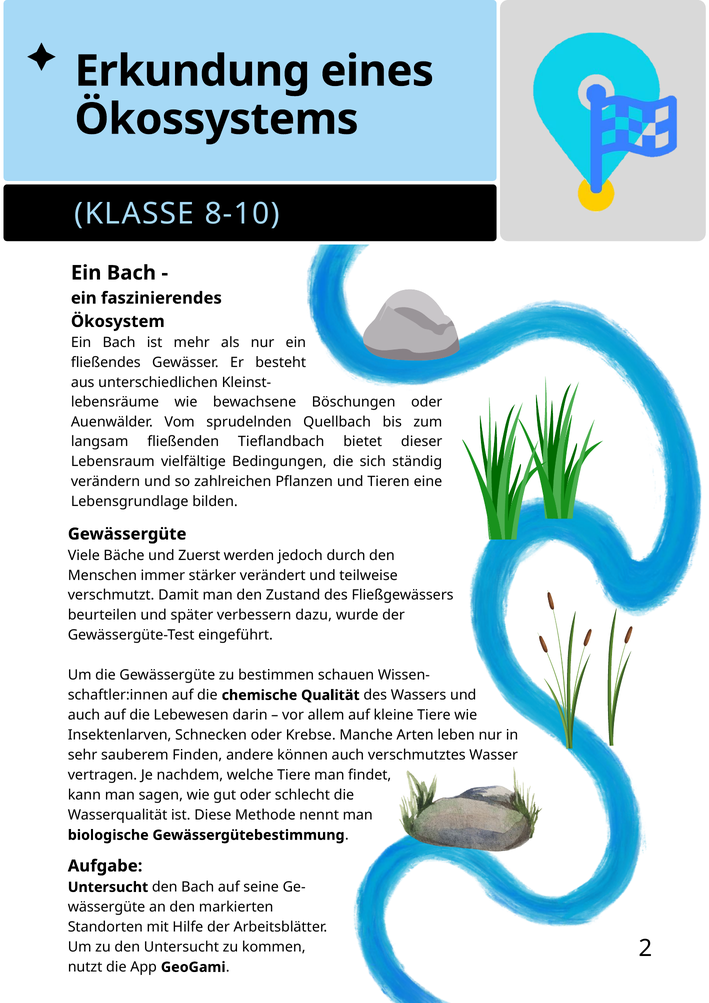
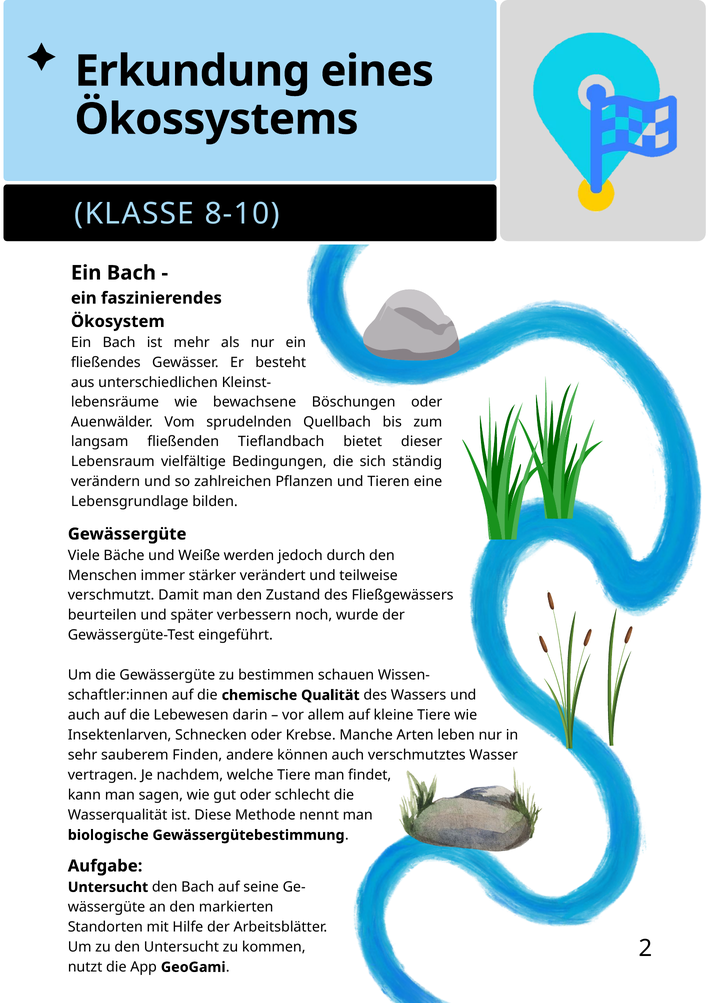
Zuerst: Zuerst -> Weiße
dazu: dazu -> noch
